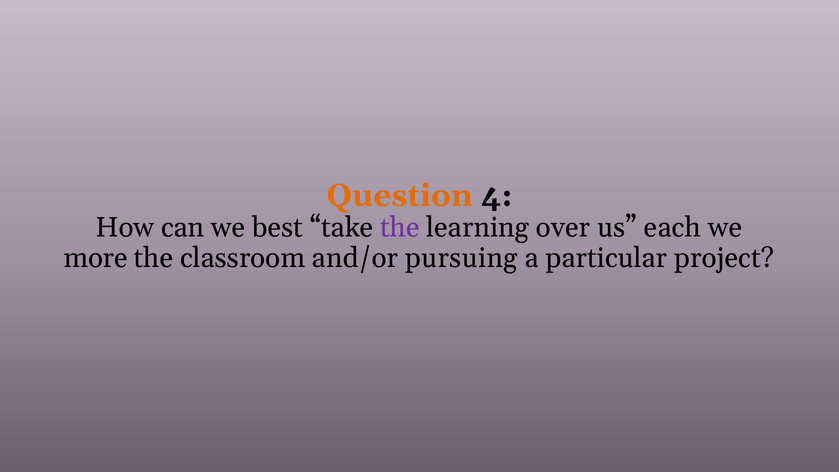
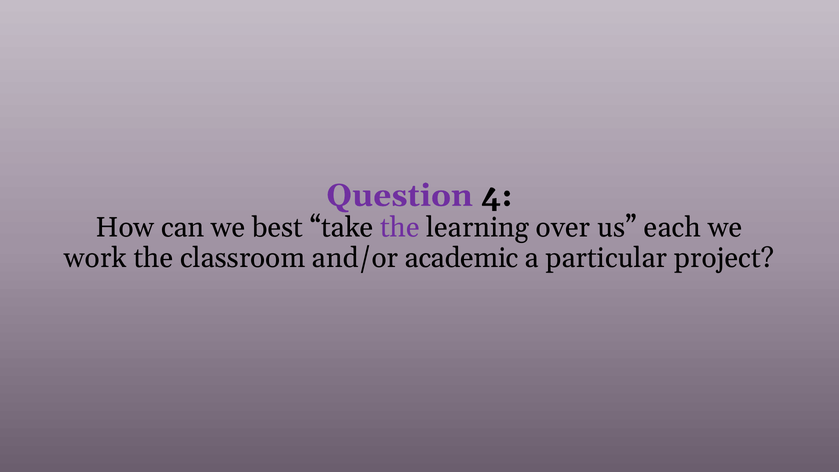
Question colour: orange -> purple
more: more -> work
pursuing: pursuing -> academic
